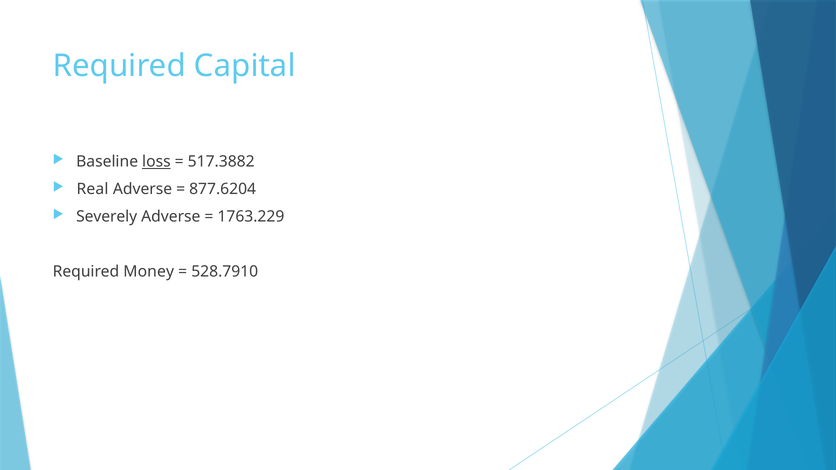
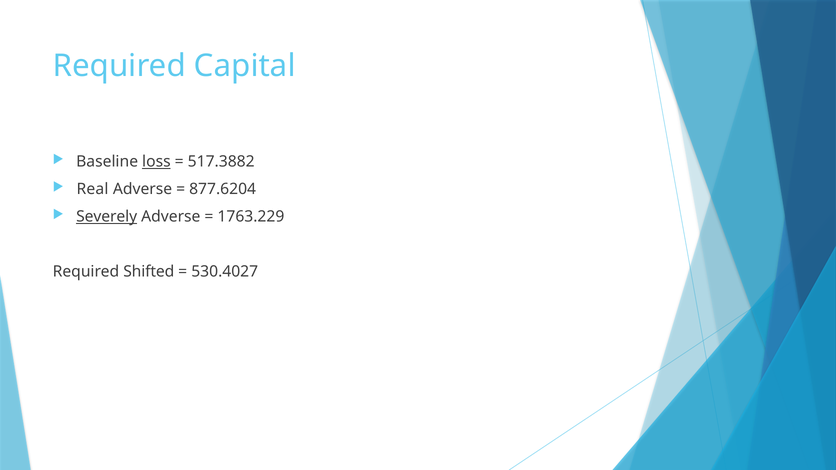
Severely underline: none -> present
Money: Money -> Shifted
528.7910: 528.7910 -> 530.4027
